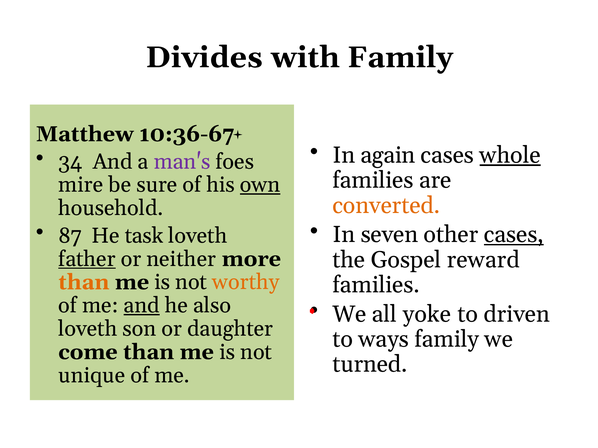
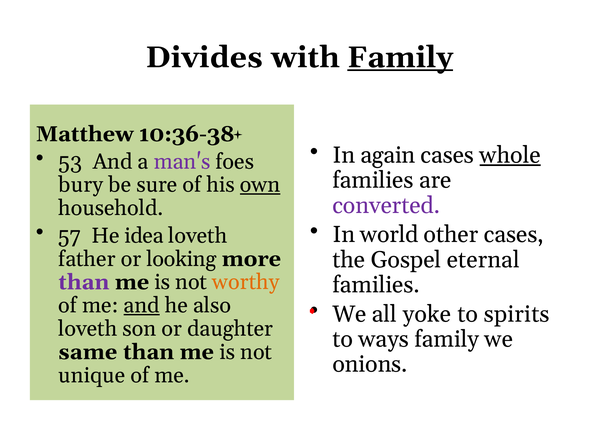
Family at (400, 57) underline: none -> present
10:36-67: 10:36-67 -> 10:36-38
34: 34 -> 53
mire: mire -> bury
converted colour: orange -> purple
seven: seven -> world
cases at (514, 235) underline: present -> none
87: 87 -> 57
task: task -> idea
father underline: present -> none
neither: neither -> looking
reward: reward -> eternal
than at (84, 282) colour: orange -> purple
driven: driven -> spirits
come: come -> same
turned: turned -> onions
